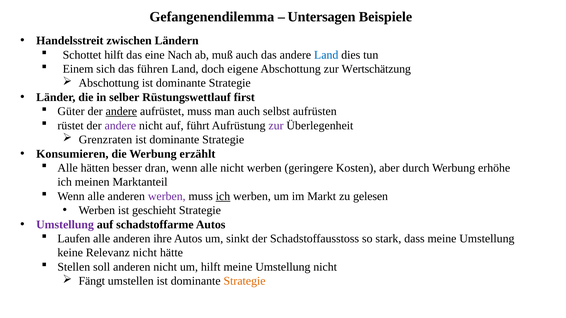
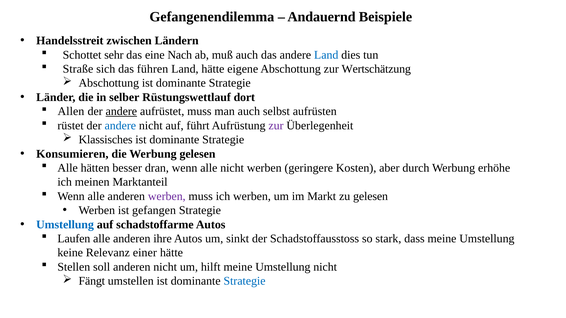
Untersagen: Untersagen -> Andauernd
Schottet hilft: hilft -> sehr
Einem: Einem -> Straße
Land doch: doch -> hätte
first: first -> dort
Güter: Güter -> Allen
andere at (120, 126) colour: purple -> blue
Grenzraten: Grenzraten -> Klassisches
Werbung erzählt: erzählt -> gelesen
ich at (223, 196) underline: present -> none
geschieht: geschieht -> gefangen
Umstellung at (65, 225) colour: purple -> blue
Relevanz nicht: nicht -> einer
Strategie at (245, 281) colour: orange -> blue
